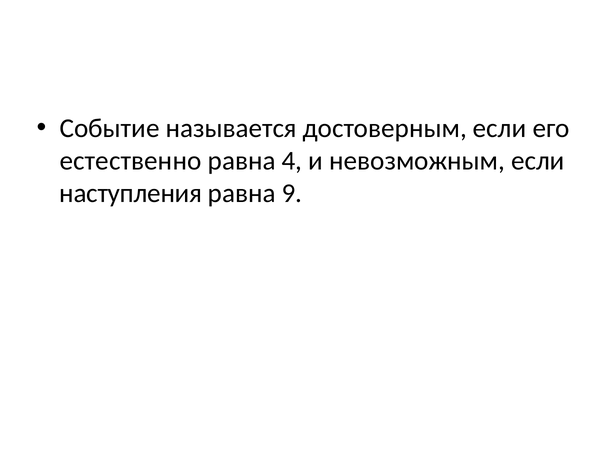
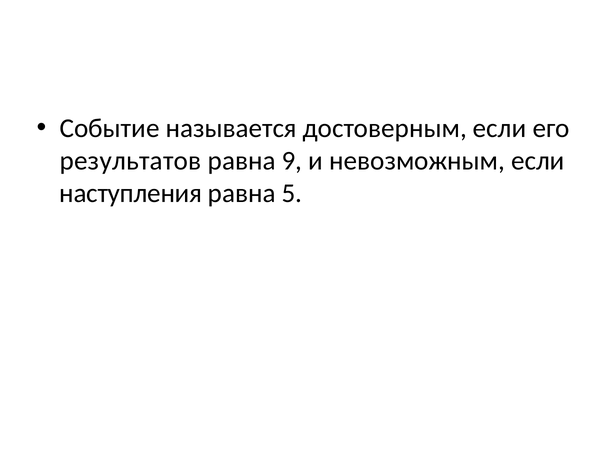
естественно: естественно -> результатов
4: 4 -> 9
9: 9 -> 5
